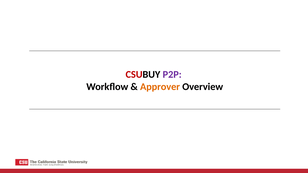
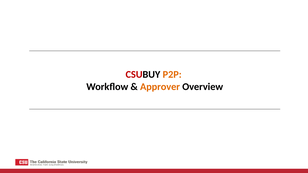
P2P colour: purple -> orange
